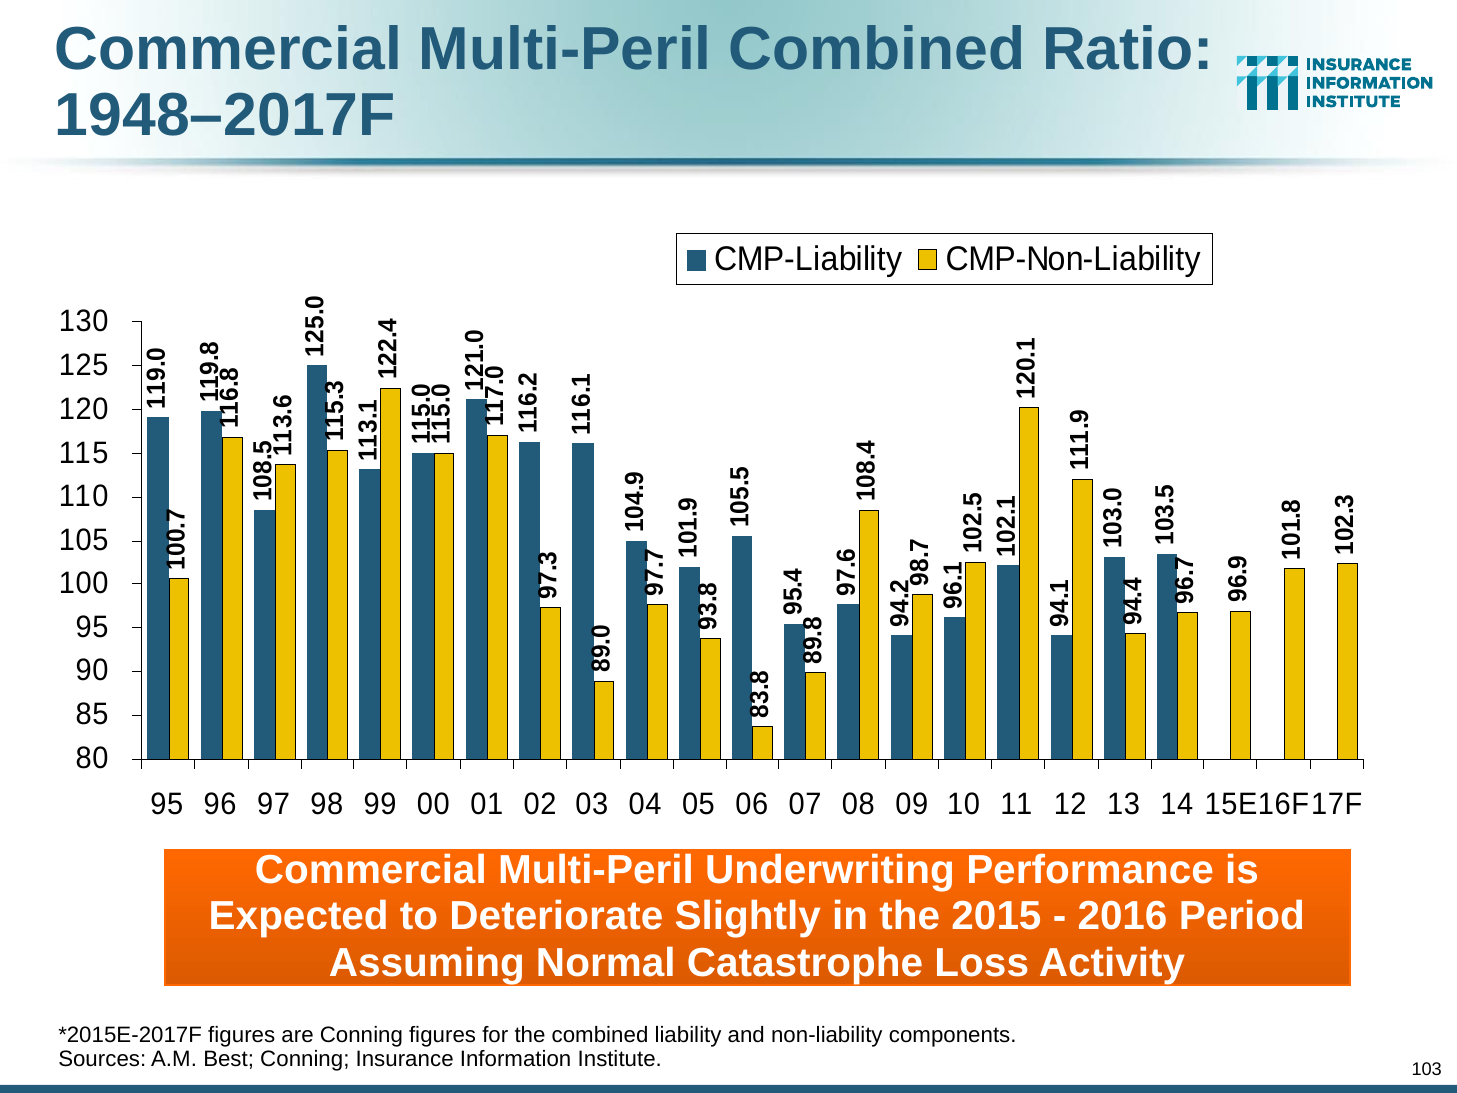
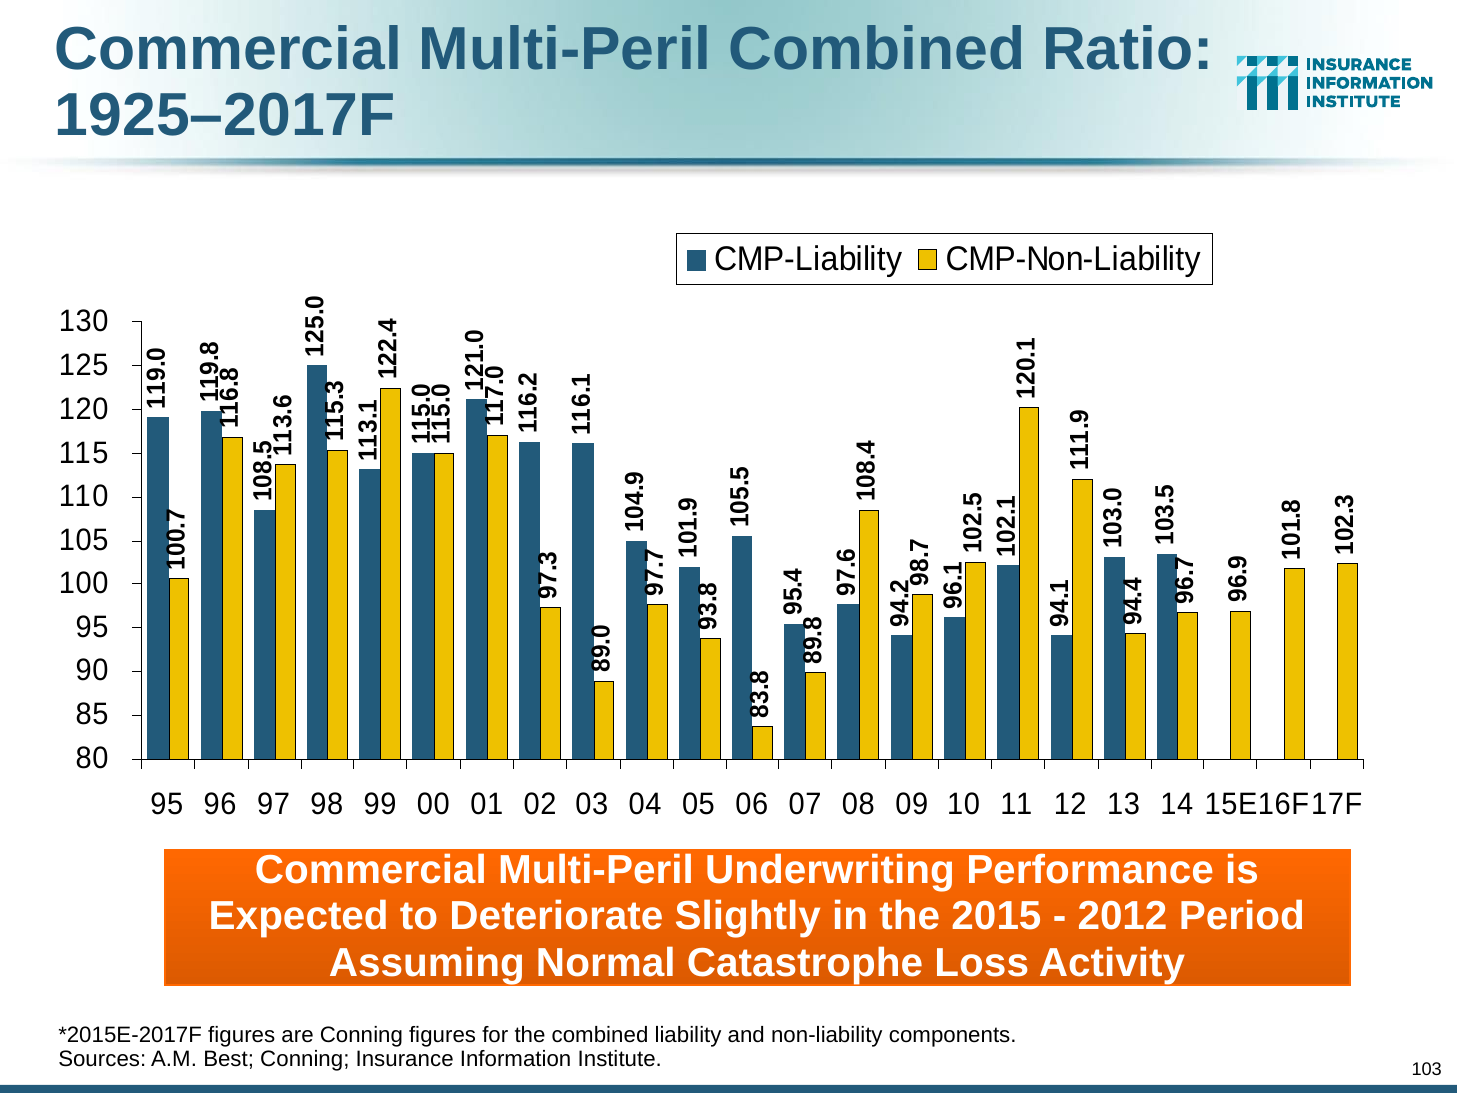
1948–2017F: 1948–2017F -> 1925–2017F
2016: 2016 -> 2012
